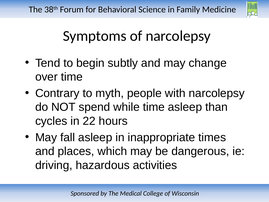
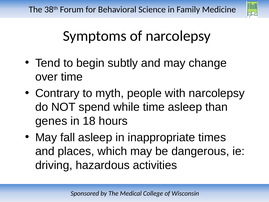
cycles: cycles -> genes
22: 22 -> 18
